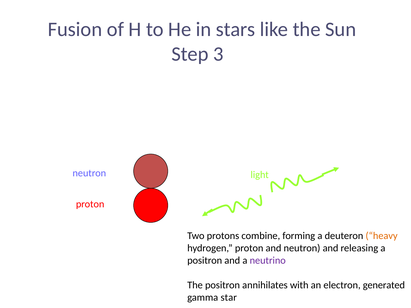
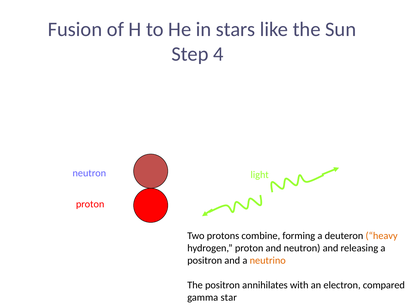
3: 3 -> 4
neutrino colour: purple -> orange
generated: generated -> compared
